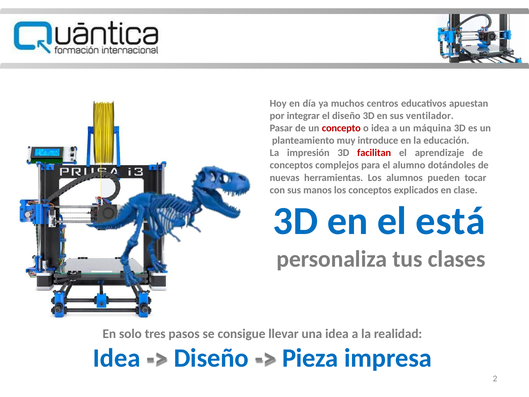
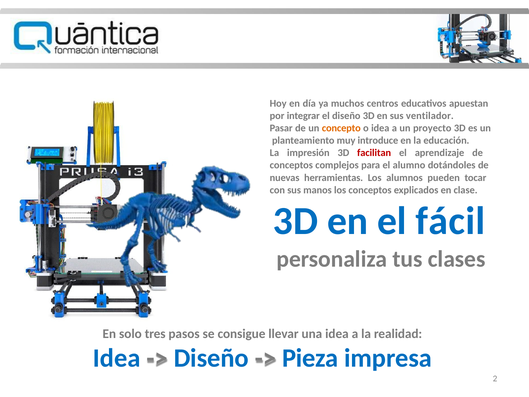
concepto colour: red -> orange
máquina: máquina -> proyecto
está: está -> fácil
